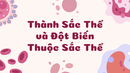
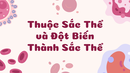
Thành: Thành -> Thuộc
Thuộc: Thuộc -> Thành
